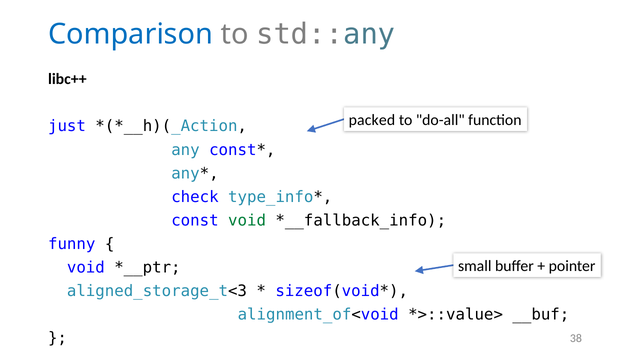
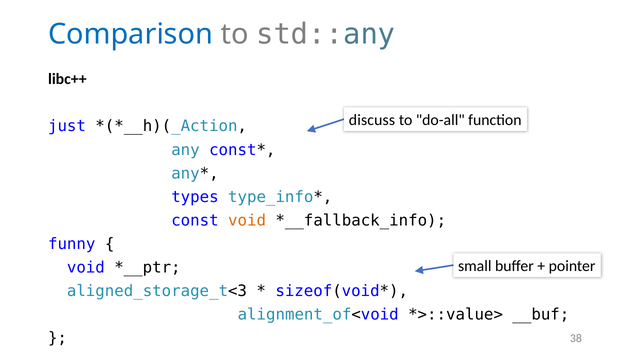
packed: packed -> discuss
check: check -> types
void at (247, 221) colour: green -> orange
